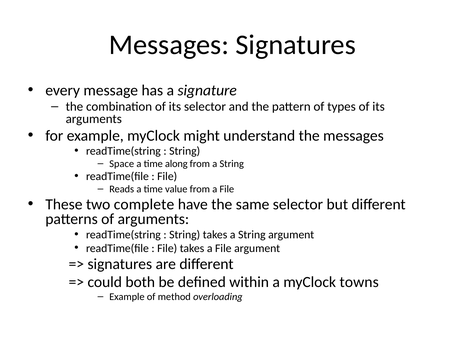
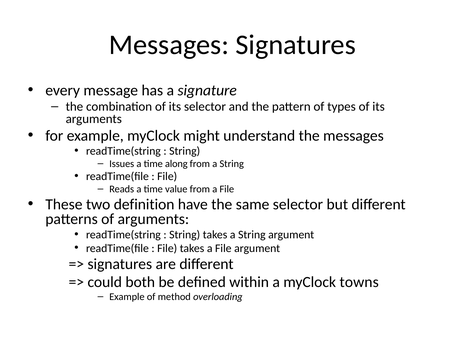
Space: Space -> Issues
complete: complete -> definition
